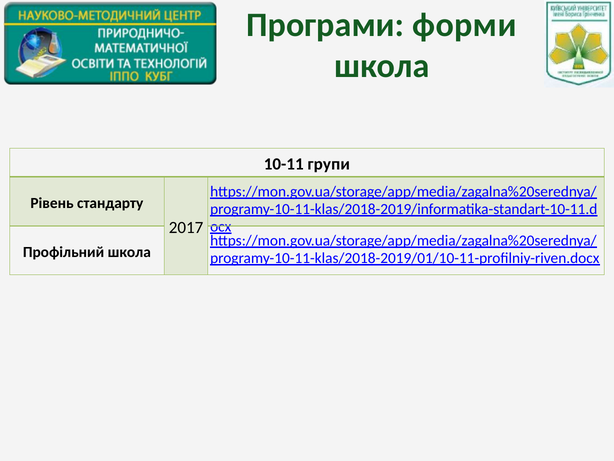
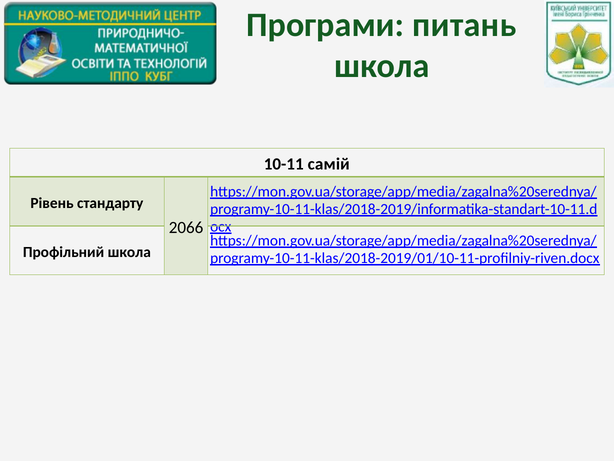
форми: форми -> питань
групи: групи -> самій
2017: 2017 -> 2066
